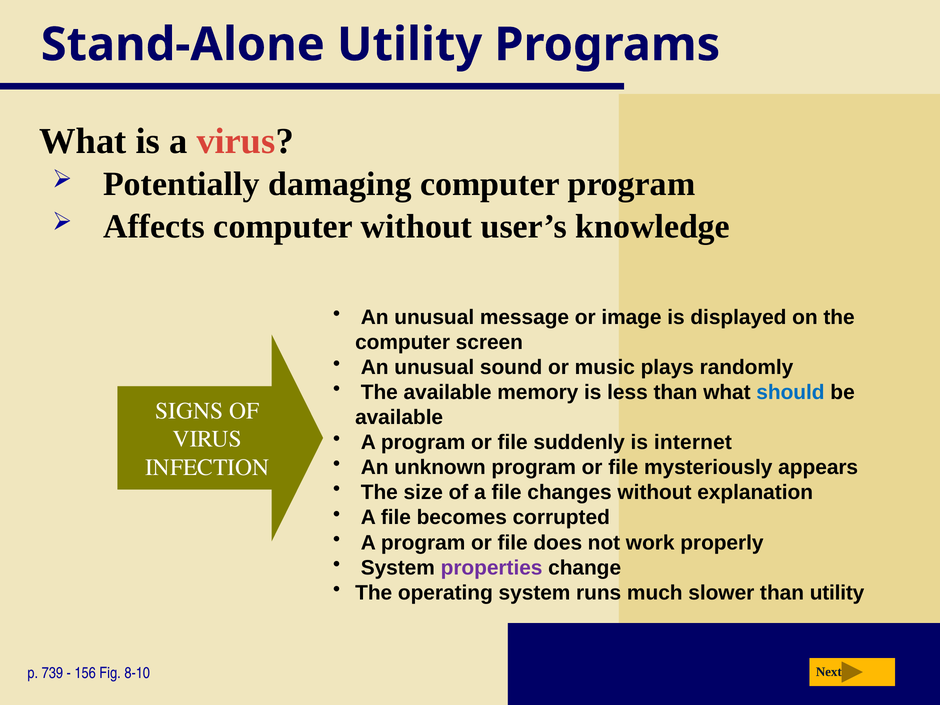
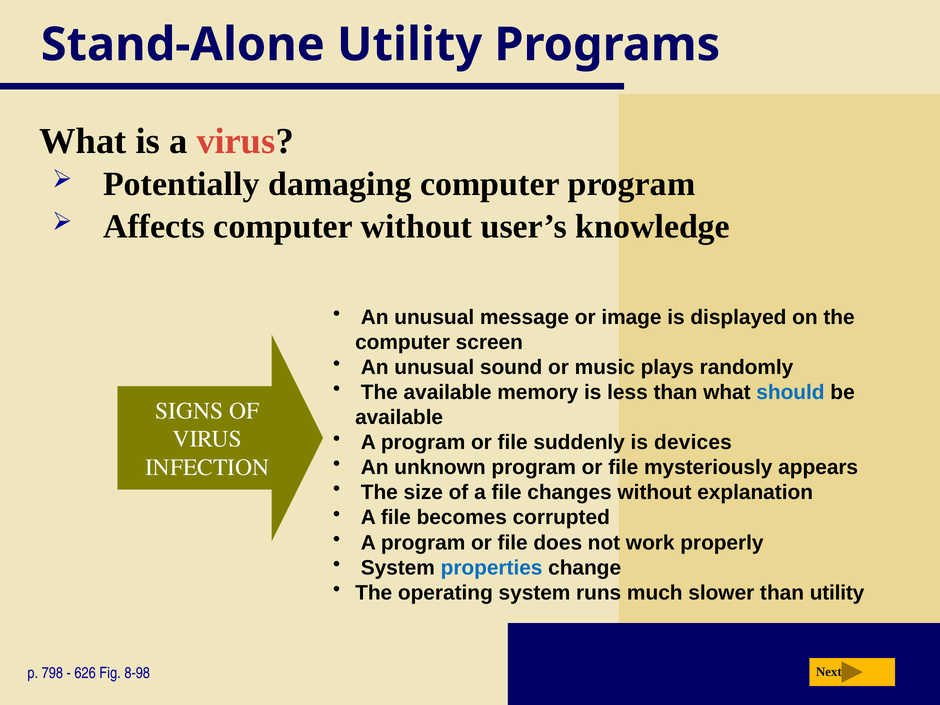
internet: internet -> devices
properties colour: purple -> blue
739: 739 -> 798
156: 156 -> 626
8-10: 8-10 -> 8-98
